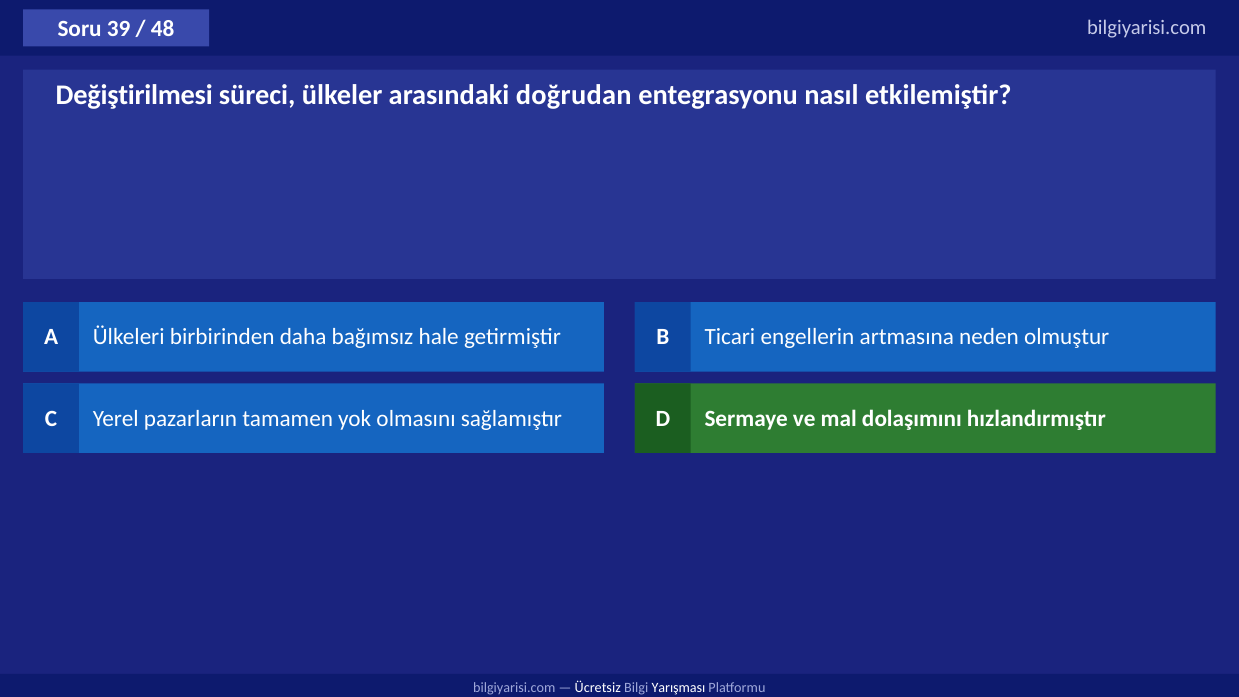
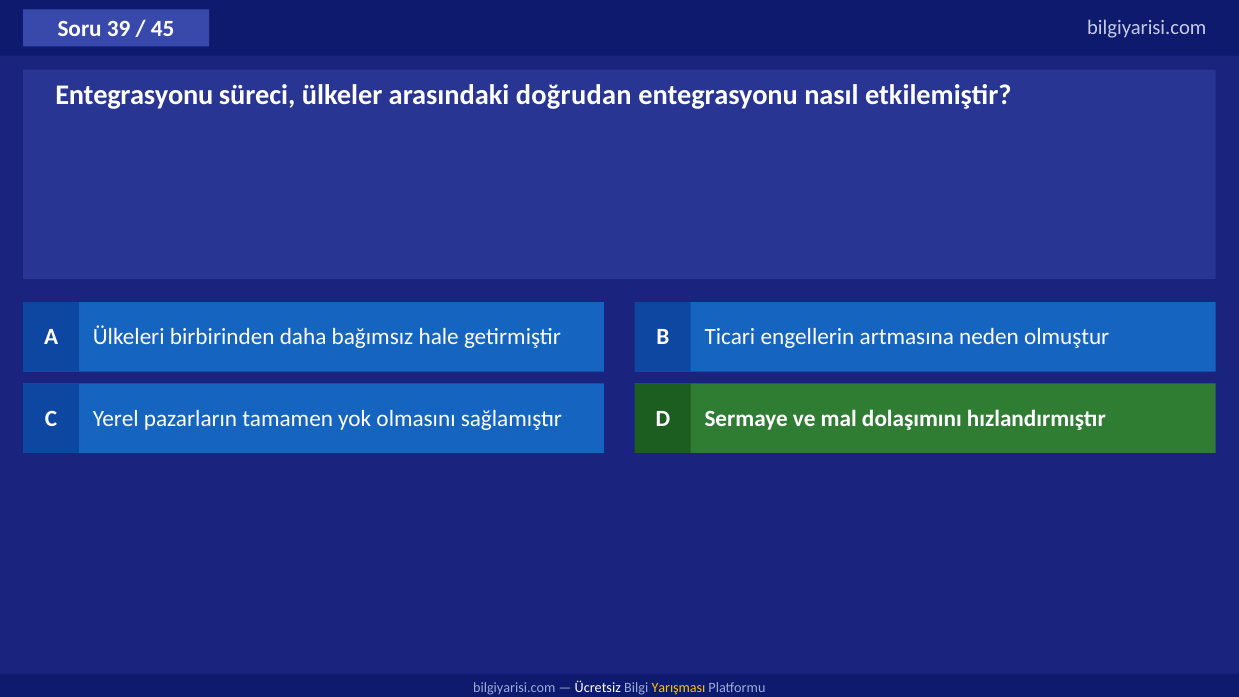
48: 48 -> 45
Değiştirilmesi at (134, 95): Değiştirilmesi -> Entegrasyonu
Yarışması colour: white -> yellow
